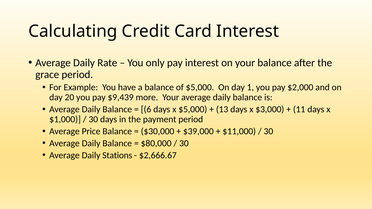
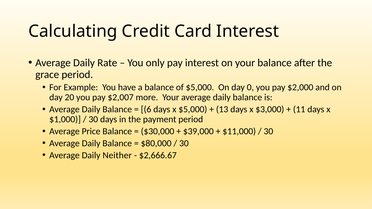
1: 1 -> 0
$9,439: $9,439 -> $2,007
Stations: Stations -> Neither
